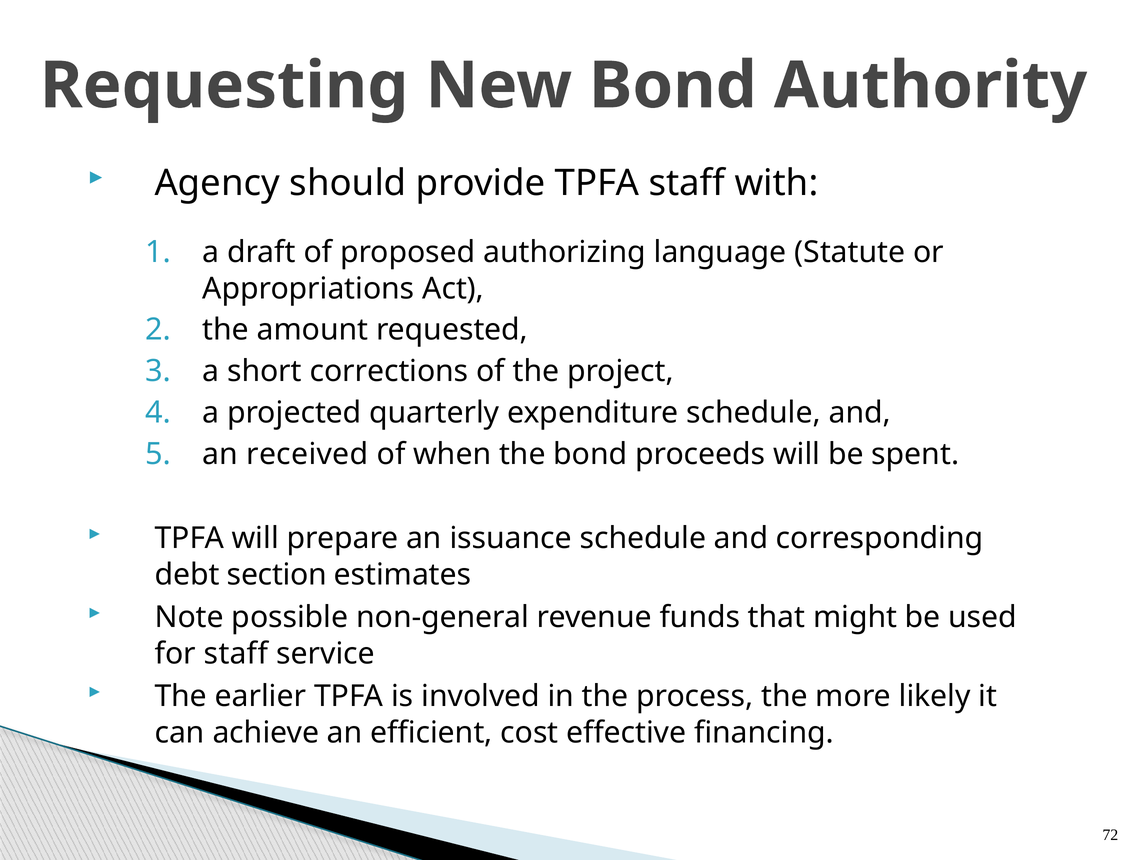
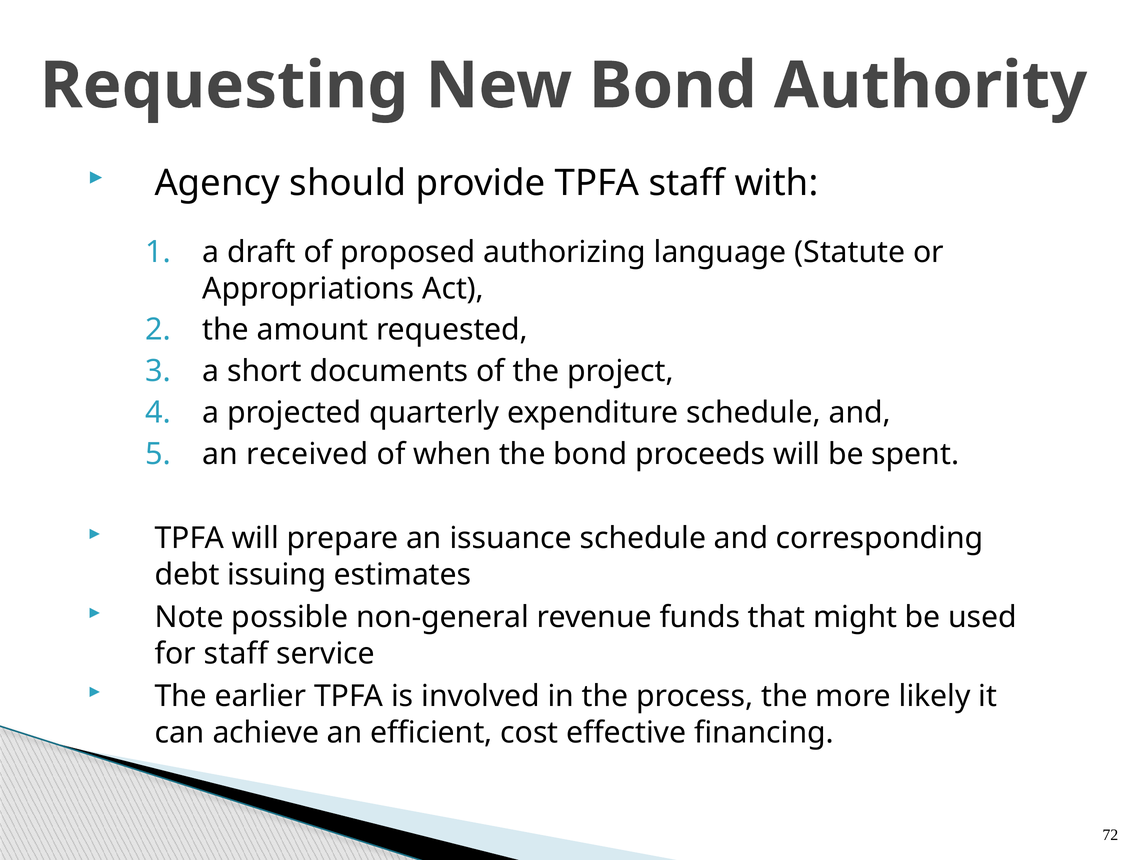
corrections: corrections -> documents
section: section -> issuing
